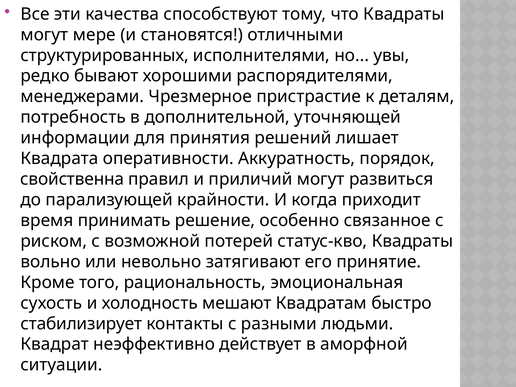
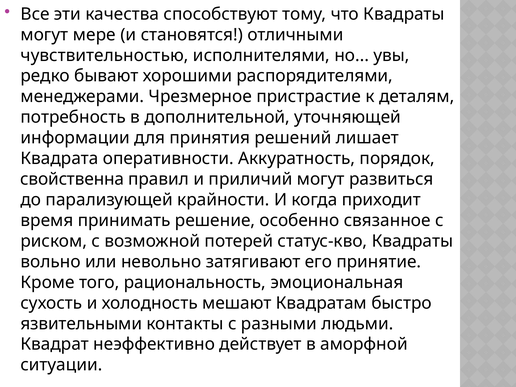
структурированных: структурированных -> чувствительностью
стабилизирует: стабилизирует -> язвительными
